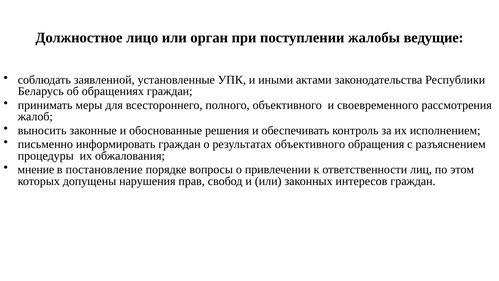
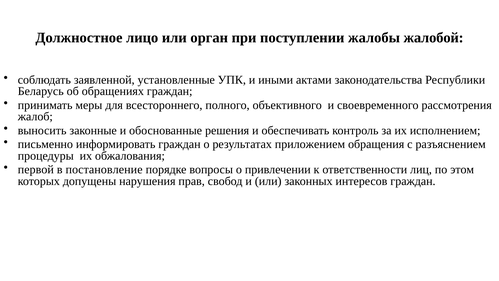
ведущие: ведущие -> жалобой
результатах объективного: объективного -> приложением
мнение: мнение -> первой
